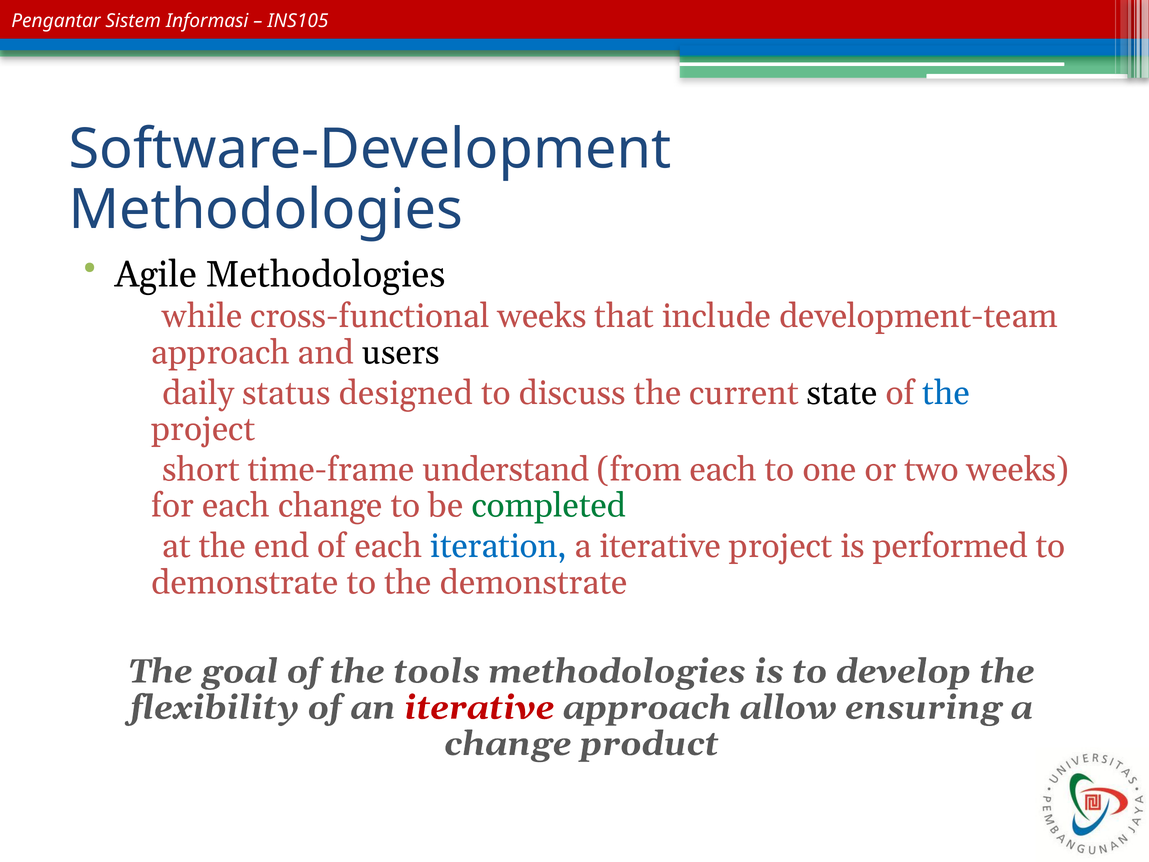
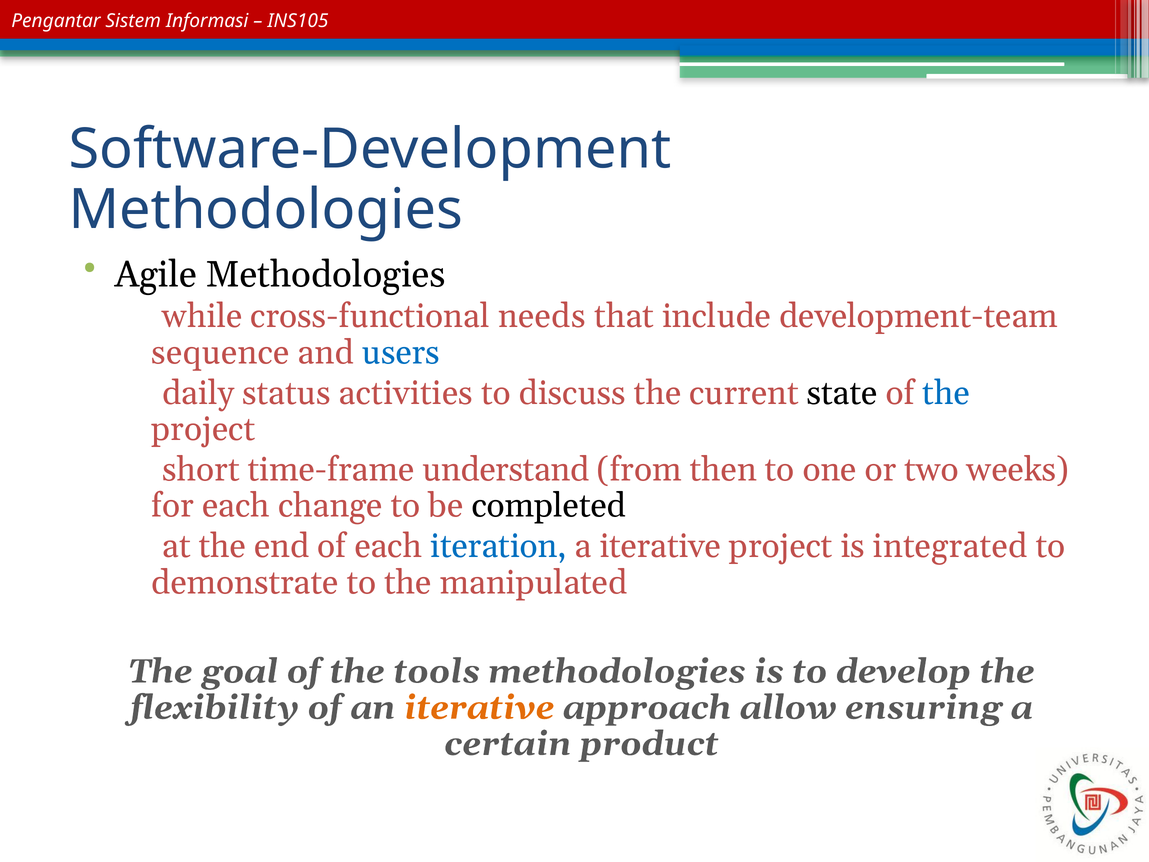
cross-functional weeks: weeks -> needs
approach at (221, 352): approach -> sequence
users colour: black -> blue
designed: designed -> activities
from each: each -> then
completed colour: green -> black
performed: performed -> integrated
the demonstrate: demonstrate -> manipulated
iterative at (479, 707) colour: red -> orange
change at (508, 744): change -> certain
